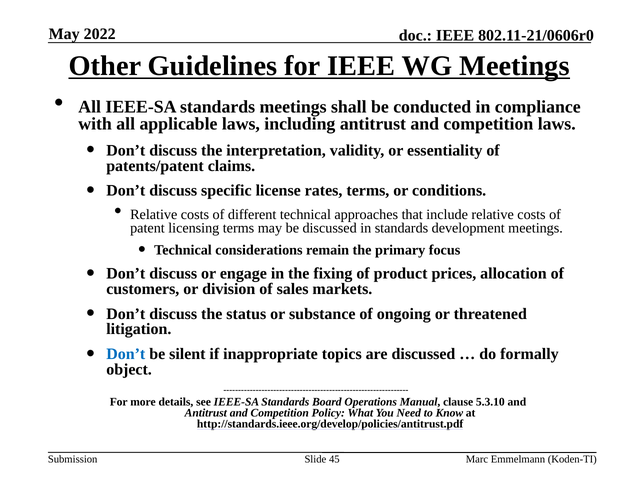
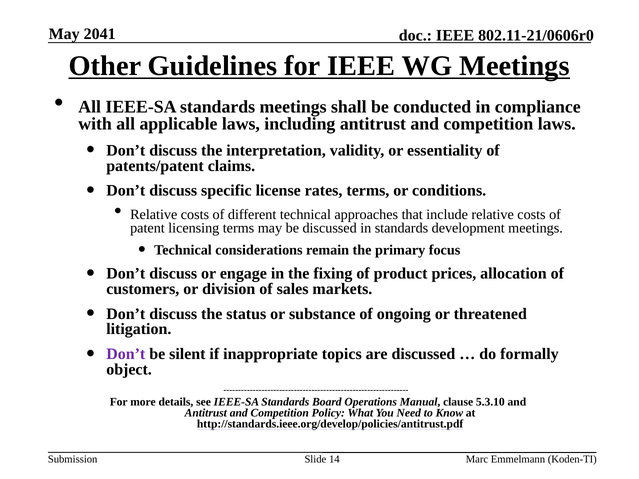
2022: 2022 -> 2041
Don’t at (126, 354) colour: blue -> purple
45: 45 -> 14
